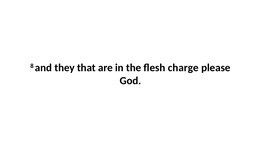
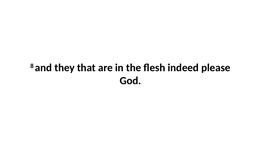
charge: charge -> indeed
